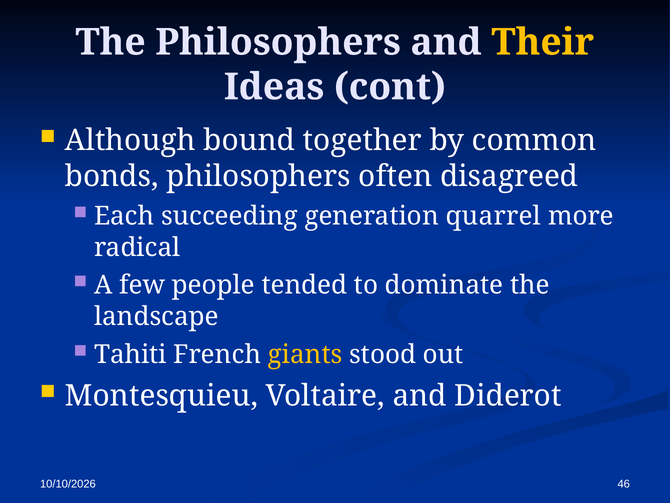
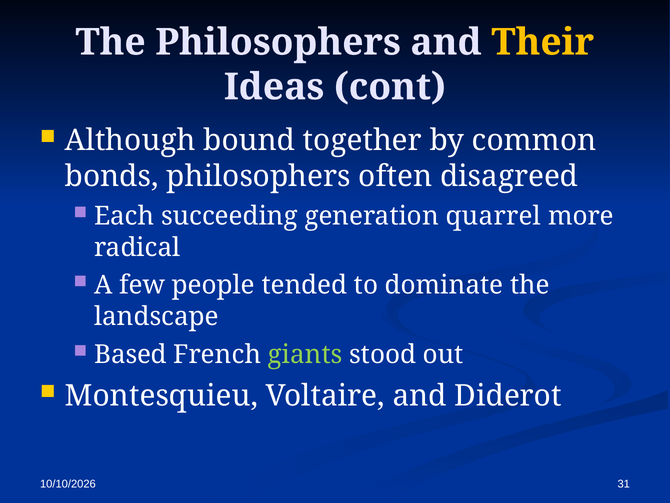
Tahiti: Tahiti -> Based
giants colour: yellow -> light green
46: 46 -> 31
